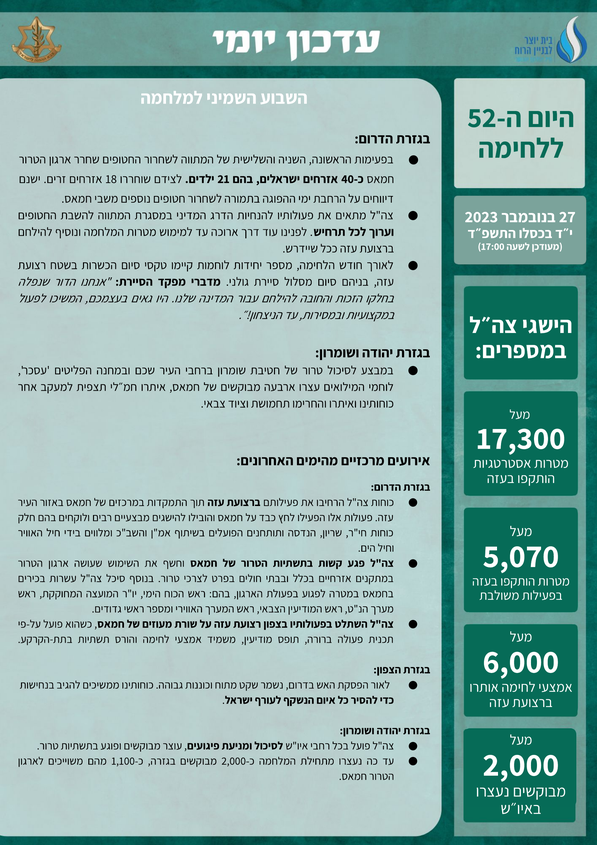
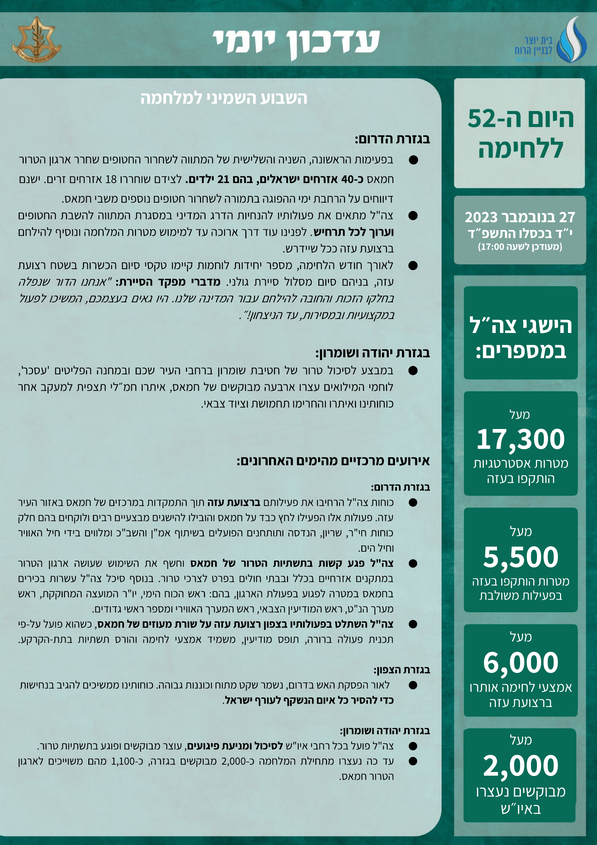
5,070: 5,070 -> 5,500
